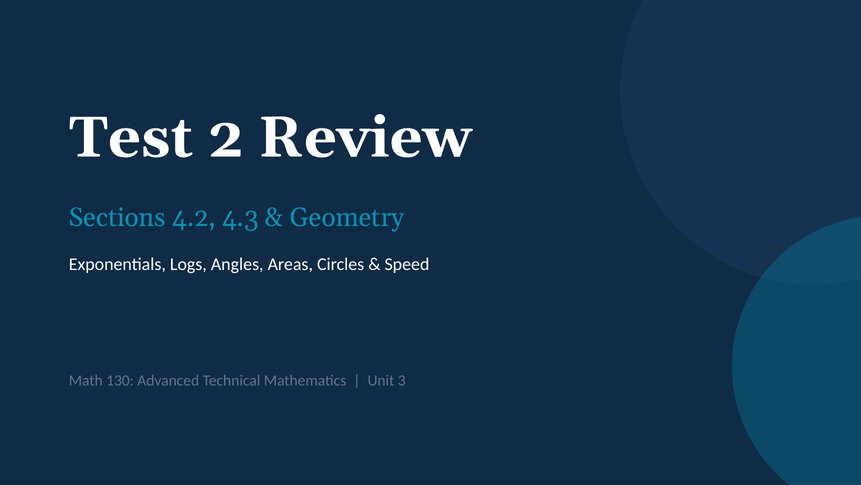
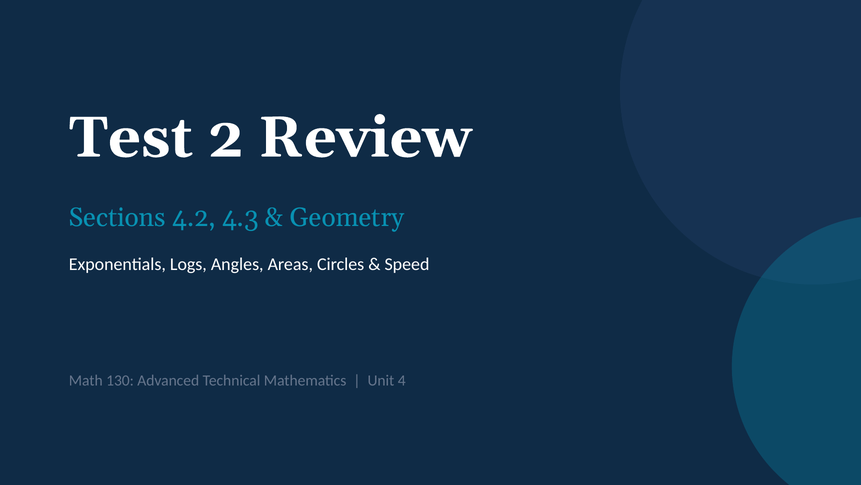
3: 3 -> 4
